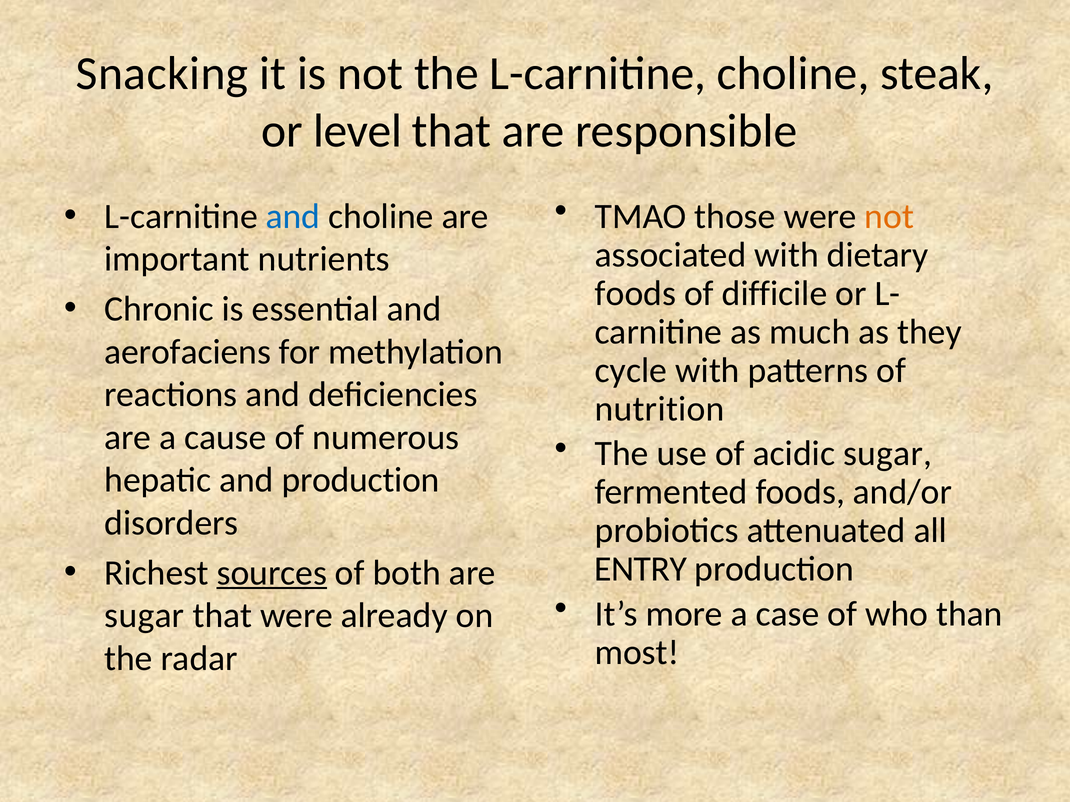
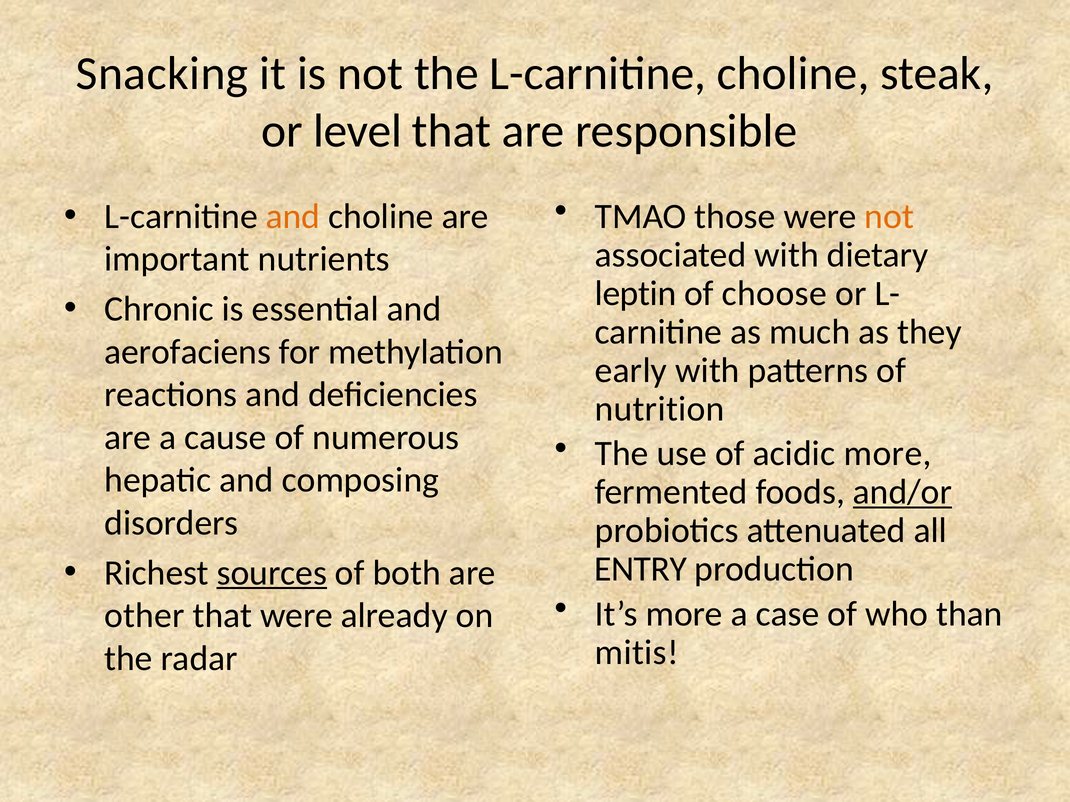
and at (293, 217) colour: blue -> orange
foods at (635, 294): foods -> leptin
difficile: difficile -> choose
cycle: cycle -> early
acidic sugar: sugar -> more
and production: production -> composing
and/or underline: none -> present
sugar at (144, 616): sugar -> other
most: most -> mitis
